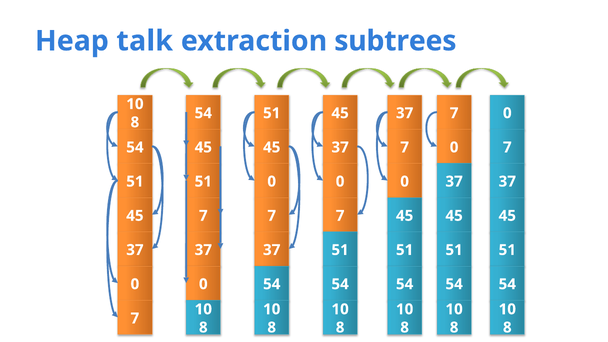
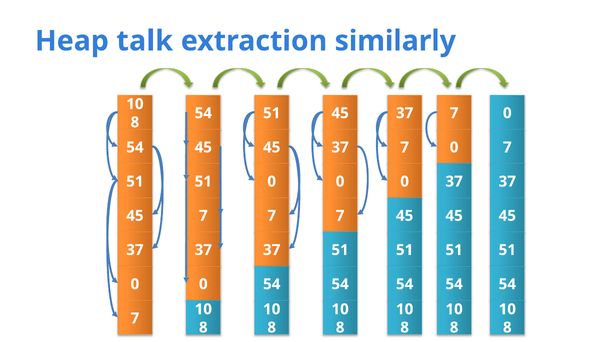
subtrees: subtrees -> similarly
